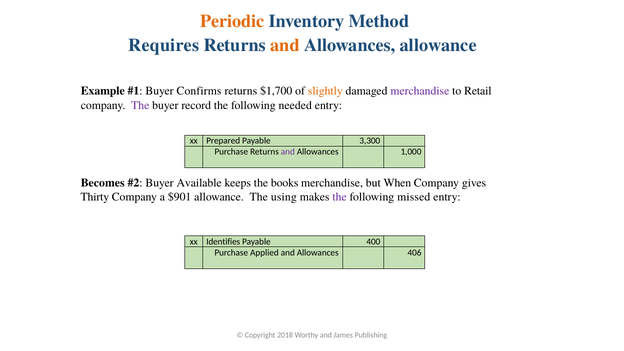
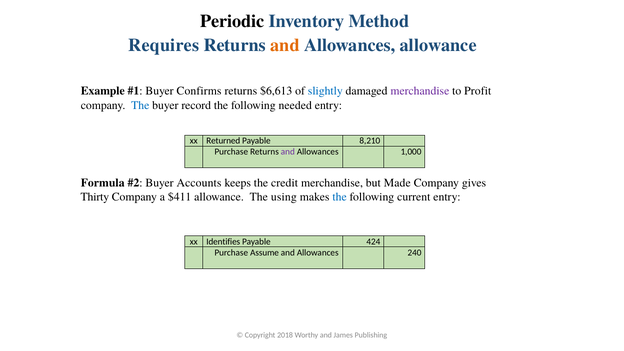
Periodic colour: orange -> black
$1,700: $1,700 -> $6,613
slightly colour: orange -> blue
Retail: Retail -> Profit
The at (140, 105) colour: purple -> blue
Prepared: Prepared -> Returned
3,300: 3,300 -> 8,210
Becomes: Becomes -> Formula
Available: Available -> Accounts
books: books -> credit
When: When -> Made
$901: $901 -> $411
the at (340, 197) colour: purple -> blue
missed: missed -> current
400: 400 -> 424
Applied: Applied -> Assume
406: 406 -> 240
